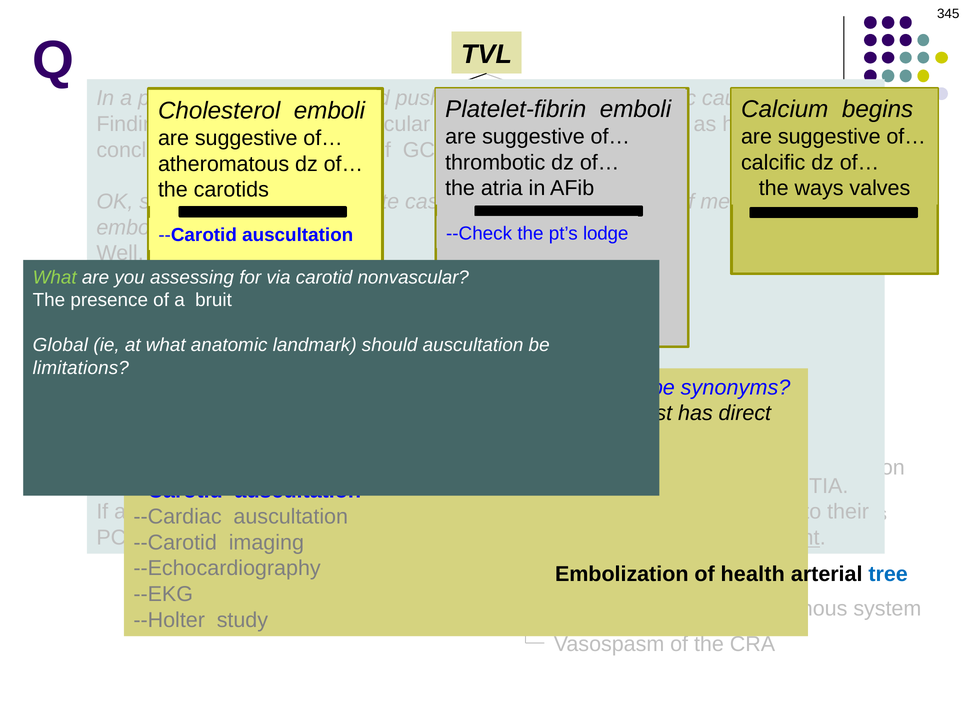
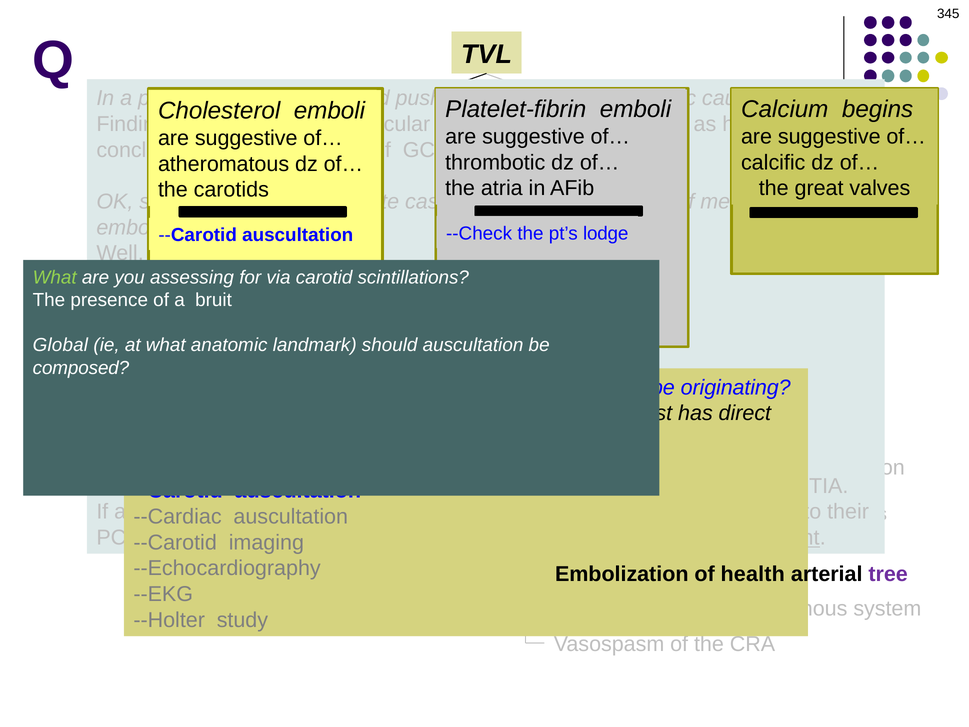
ways at (819, 188): ways -> great
nonvascular: nonvascular -> scintillations
limitations: limitations -> composed
synonyms: synonyms -> originating
tree colour: blue -> purple
